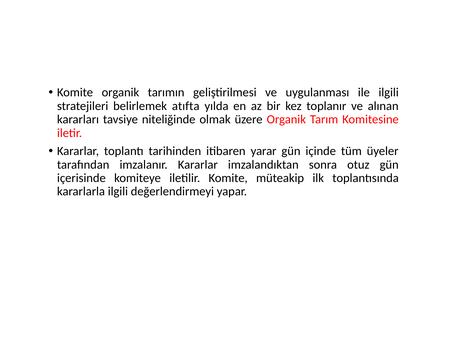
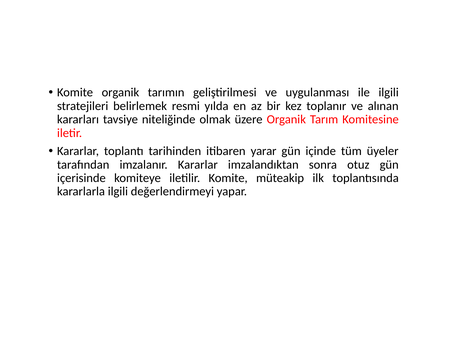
atıfta: atıfta -> resmi
